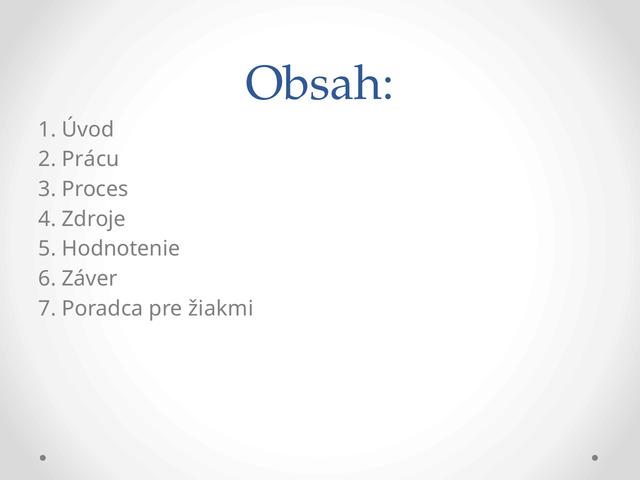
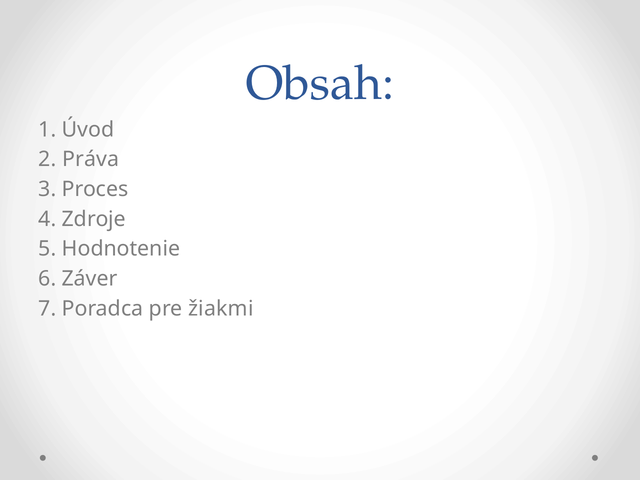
Prácu: Prácu -> Práva
